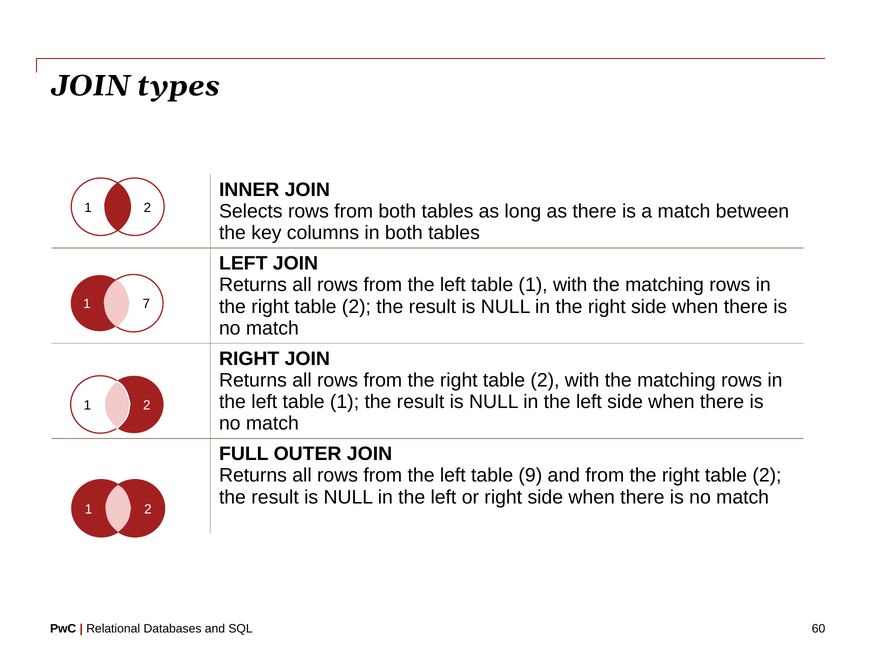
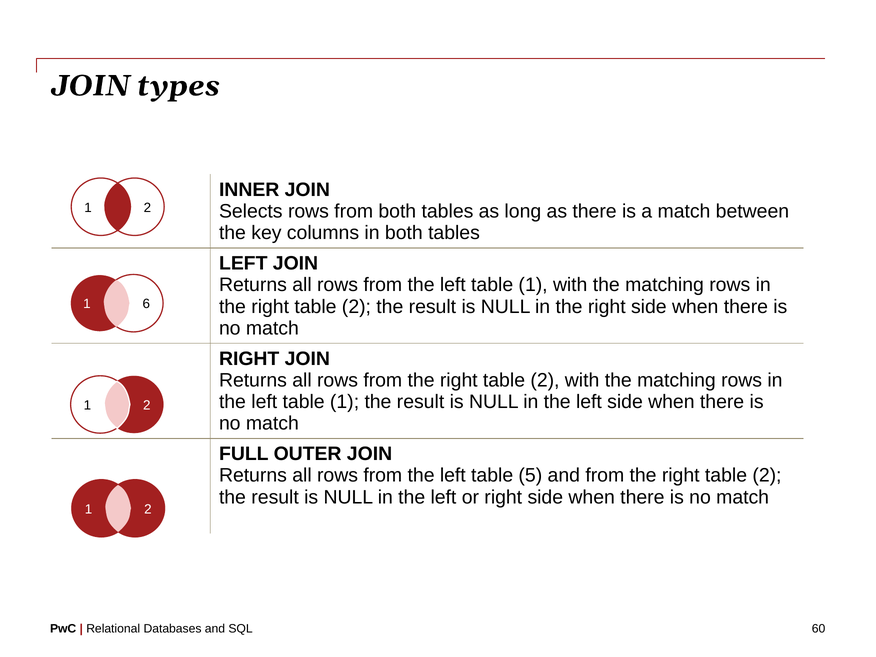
7: 7 -> 6
9: 9 -> 5
